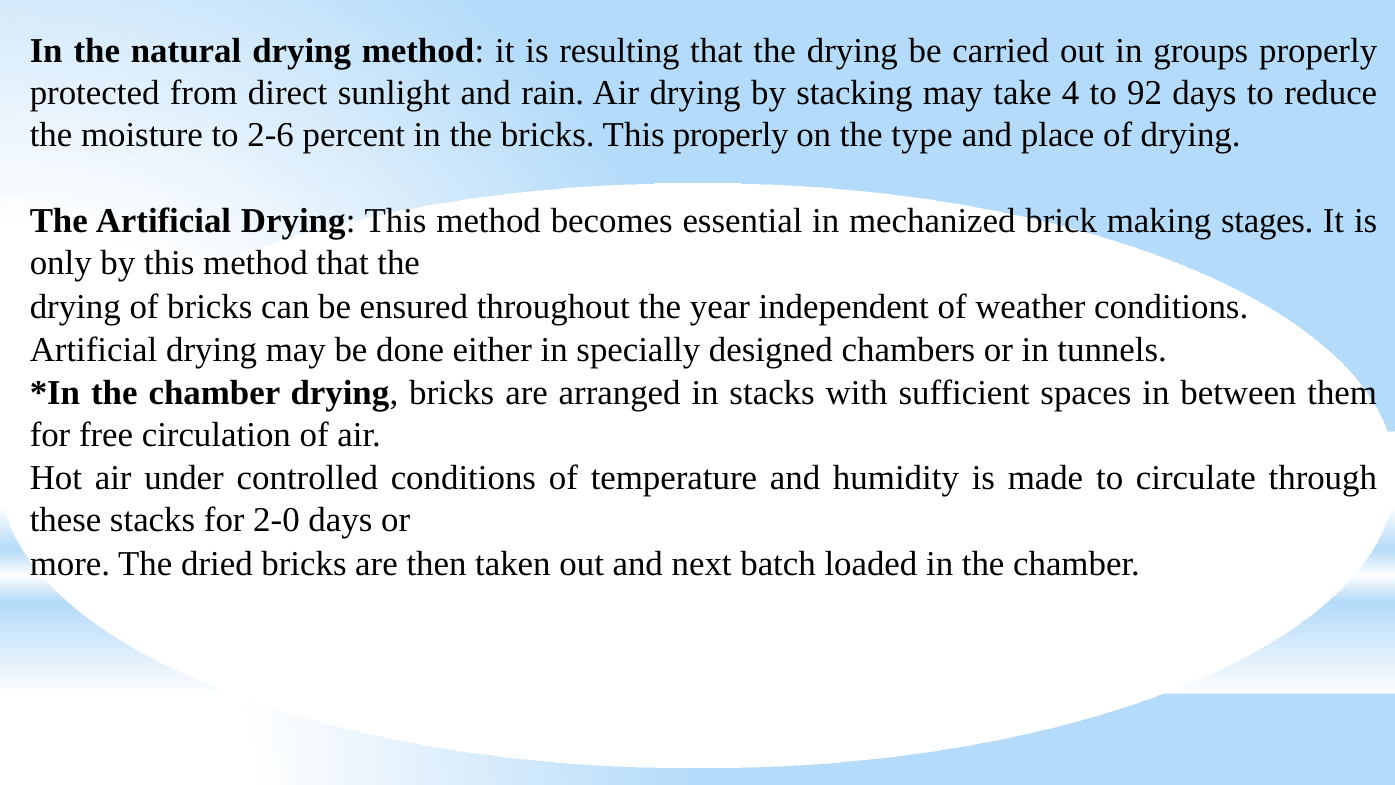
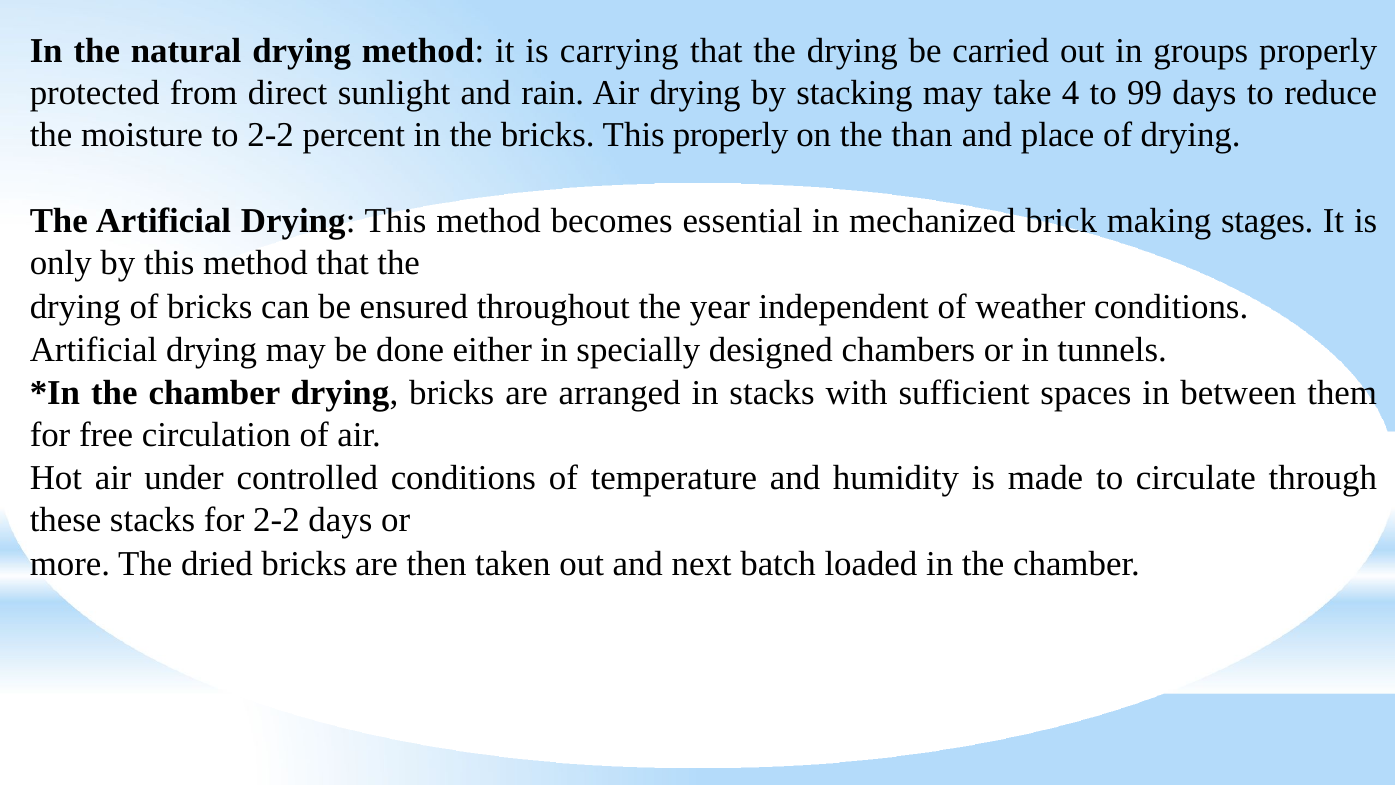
resulting: resulting -> carrying
92: 92 -> 99
to 2-6: 2-6 -> 2-2
type: type -> than
for 2-0: 2-0 -> 2-2
